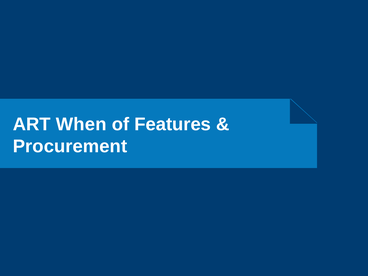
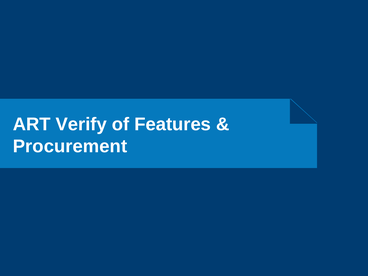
When: When -> Verify
